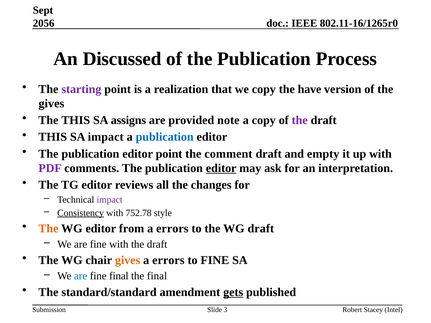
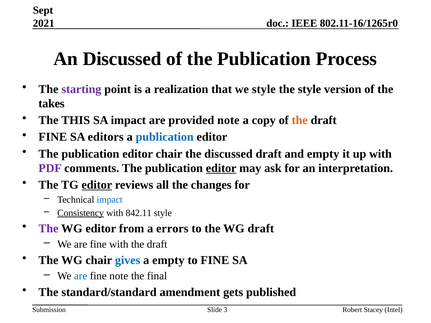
2056: 2056 -> 2021
we copy: copy -> style
the have: have -> style
gives at (51, 104): gives -> takes
SA assigns: assigns -> impact
the at (300, 120) colour: purple -> orange
THIS at (53, 137): THIS -> FINE
SA impact: impact -> editors
editor point: point -> chair
the comment: comment -> discussed
editor at (97, 185) underline: none -> present
impact at (110, 200) colour: purple -> blue
752.78: 752.78 -> 842.11
The at (48, 229) colour: orange -> purple
gives at (128, 260) colour: orange -> blue
errors at (168, 260): errors -> empty
fine final: final -> note
gets underline: present -> none
